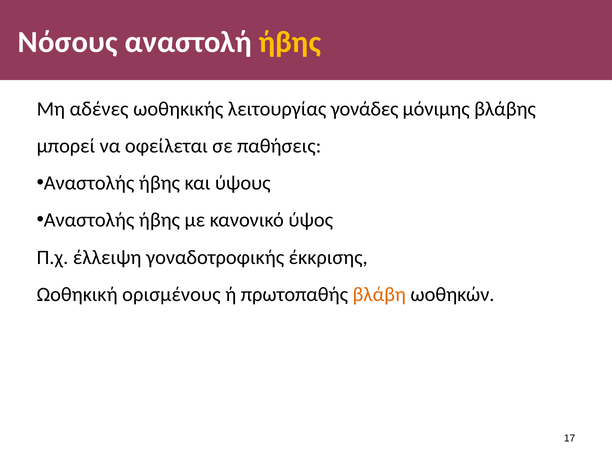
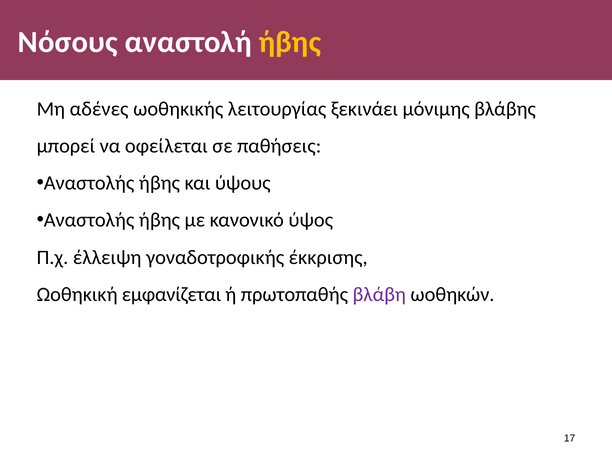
γονάδες: γονάδες -> ξεκινάει
ορισμένους: ορισμένους -> εμφανίζεται
βλάβη colour: orange -> purple
